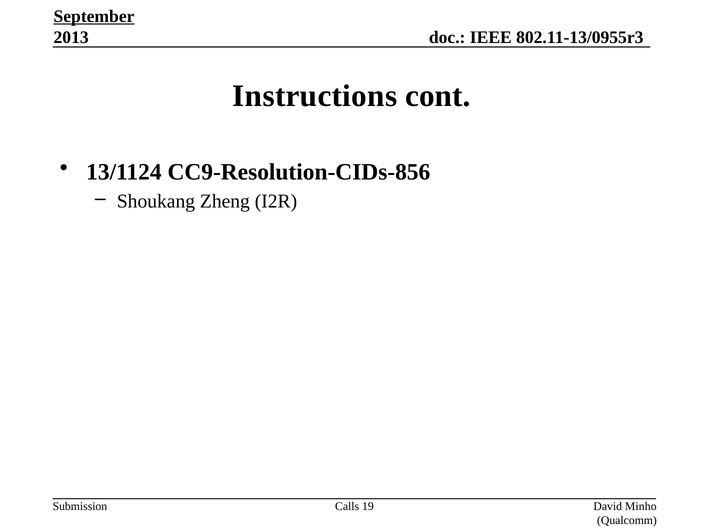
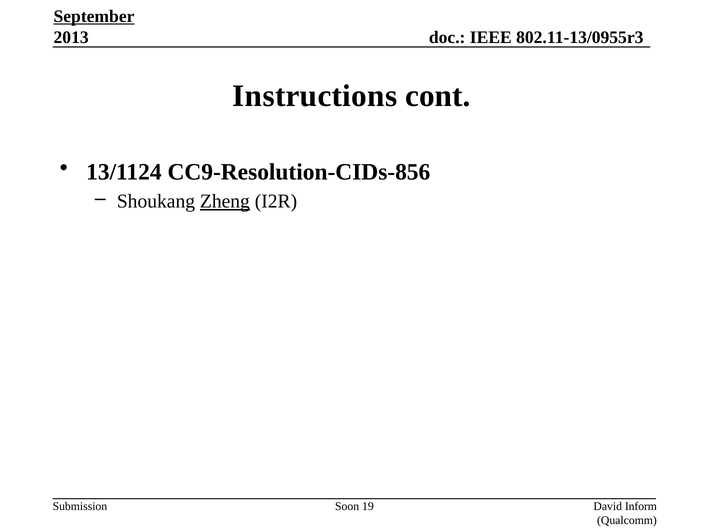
Zheng underline: none -> present
Calls: Calls -> Soon
Minho: Minho -> Inform
